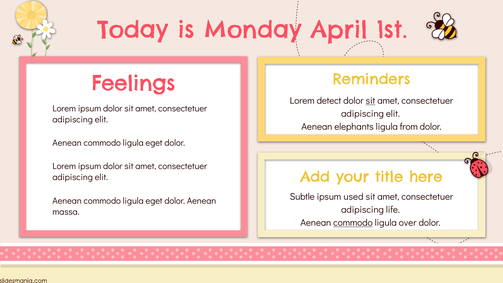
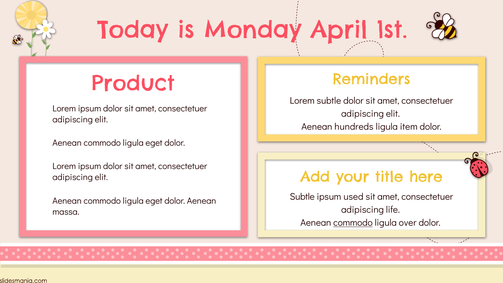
Feelings: Feelings -> Product
Lorem detect: detect -> subtle
sit at (370, 101) underline: present -> none
elephants: elephants -> hundreds
from: from -> item
